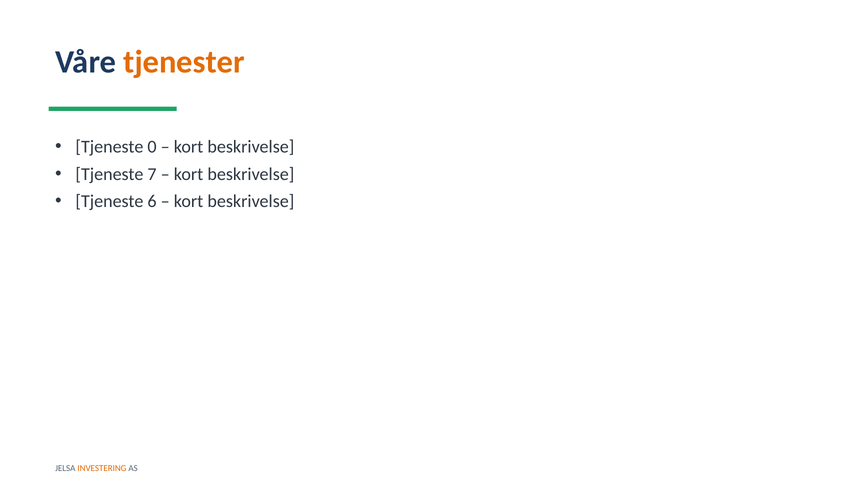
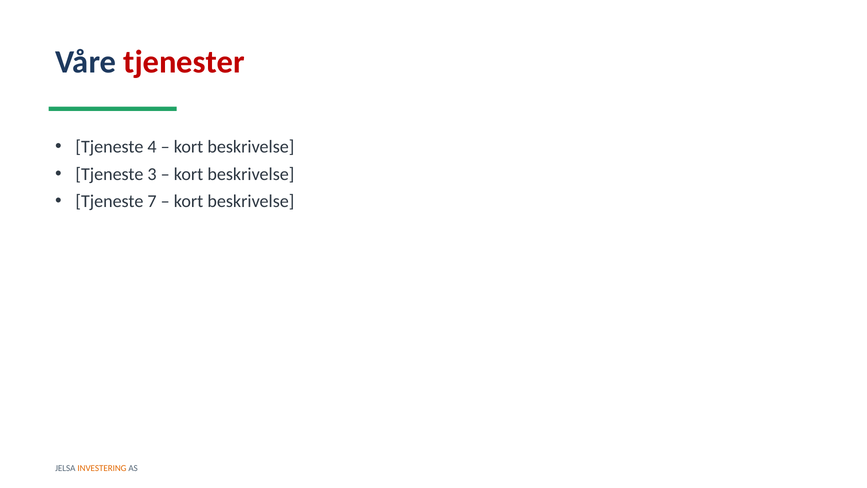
tjenester colour: orange -> red
0: 0 -> 4
7: 7 -> 3
6: 6 -> 7
